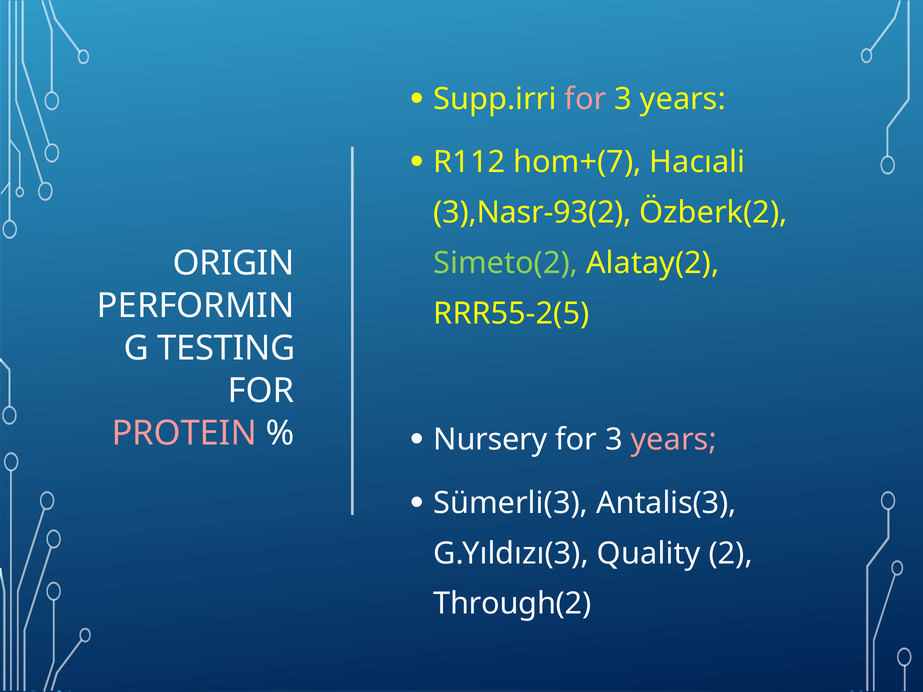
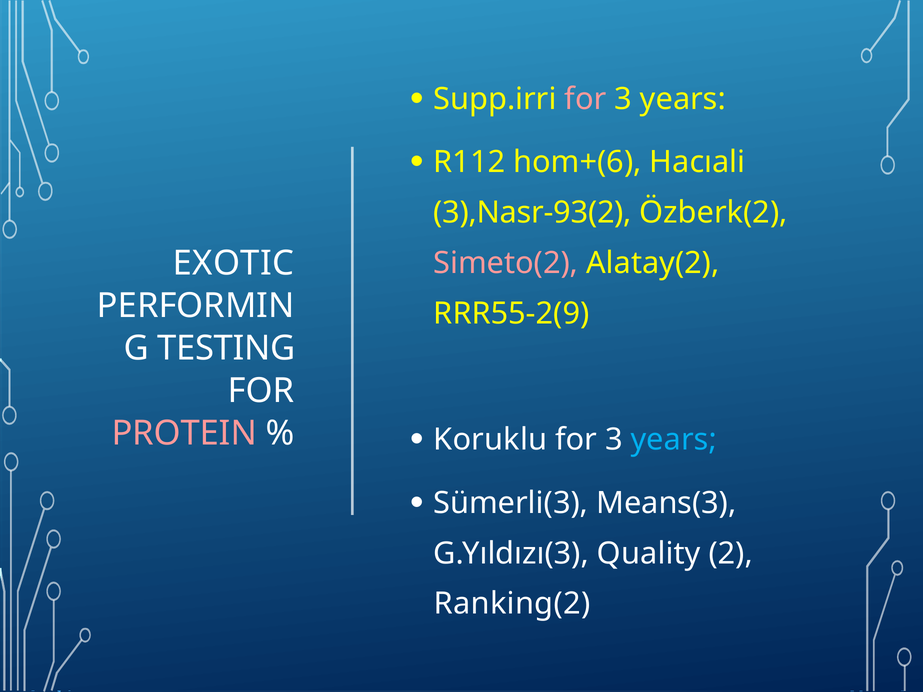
hom+(7: hom+(7 -> hom+(6
ORIGIN: ORIGIN -> EXOTIC
Simeto(2 colour: light green -> pink
RRR55-2(5: RRR55-2(5 -> RRR55-2(9
Nursery: Nursery -> Koruklu
years at (674, 440) colour: pink -> light blue
Antalis(3: Antalis(3 -> Means(3
Through(2: Through(2 -> Ranking(2
